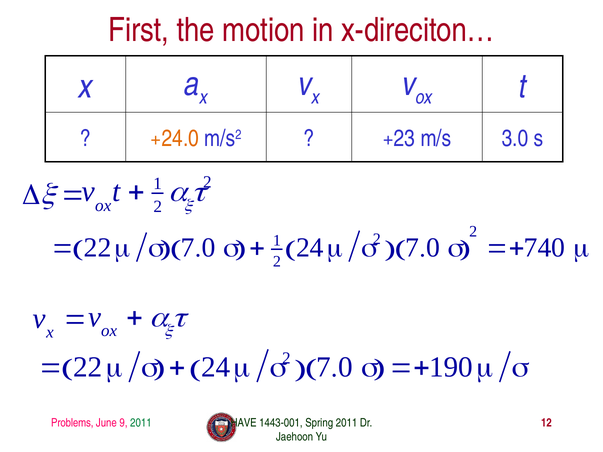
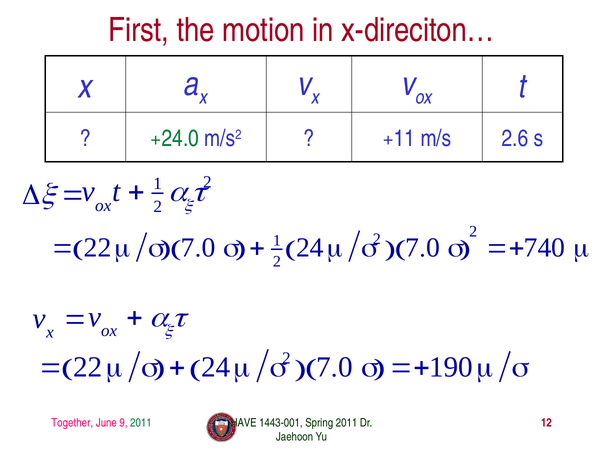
+24.0 colour: orange -> green
+23: +23 -> +11
3.0: 3.0 -> 2.6
Problems: Problems -> Together
